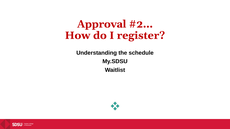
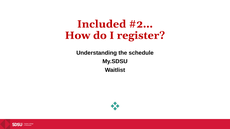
Approval: Approval -> Included
